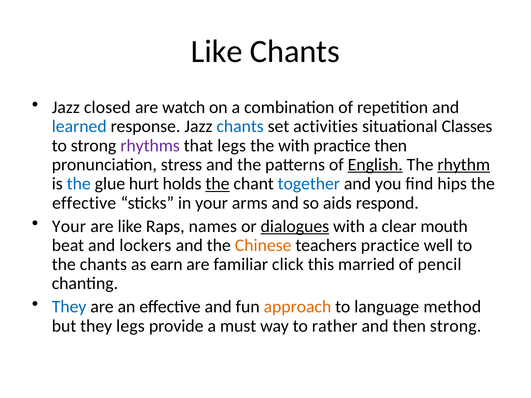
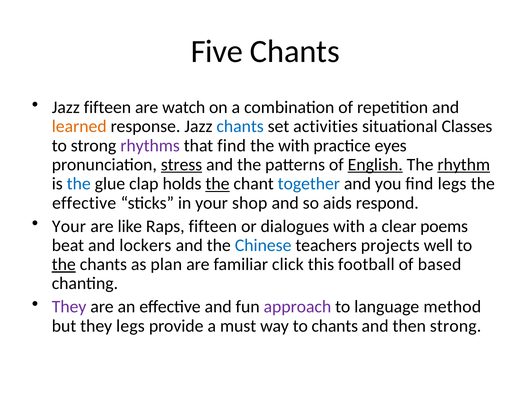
Like at (217, 51): Like -> Five
Jazz closed: closed -> fifteen
learned colour: blue -> orange
that legs: legs -> find
practice then: then -> eyes
stress underline: none -> present
hurt: hurt -> clap
find hips: hips -> legs
arms: arms -> shop
Raps names: names -> fifteen
dialogues underline: present -> none
mouth: mouth -> poems
Chinese colour: orange -> blue
teachers practice: practice -> projects
the at (64, 265) underline: none -> present
earn: earn -> plan
married: married -> football
pencil: pencil -> based
They at (69, 307) colour: blue -> purple
approach colour: orange -> purple
to rather: rather -> chants
